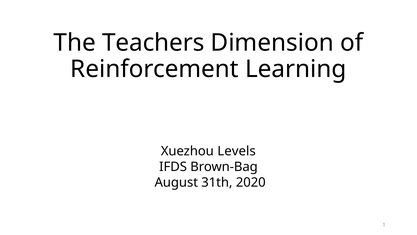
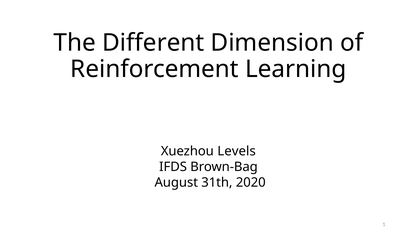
Teachers: Teachers -> Different
